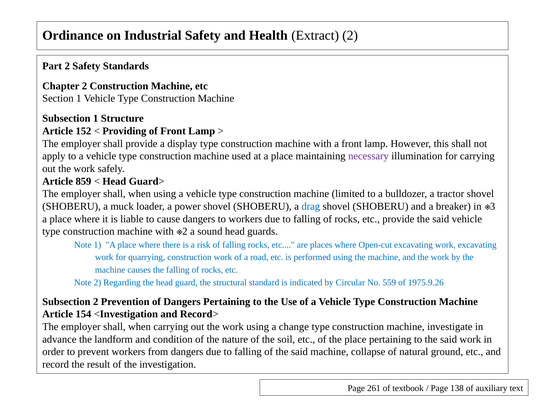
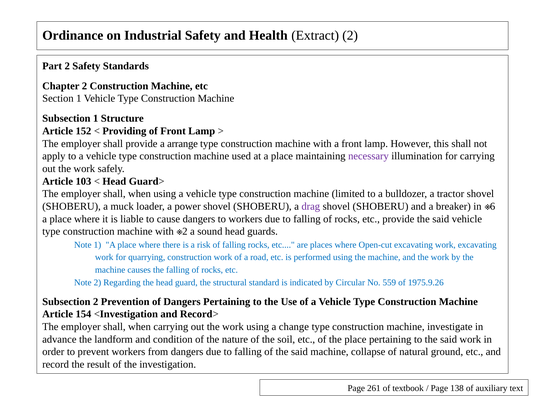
display: display -> arrange
859: 859 -> 103
drag colour: blue -> purple
3: 3 -> 6
